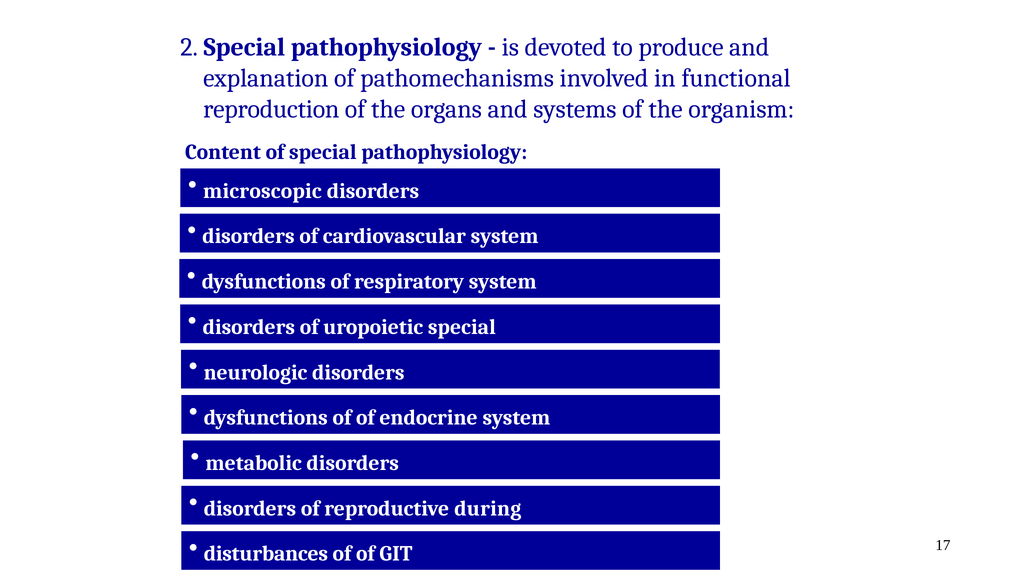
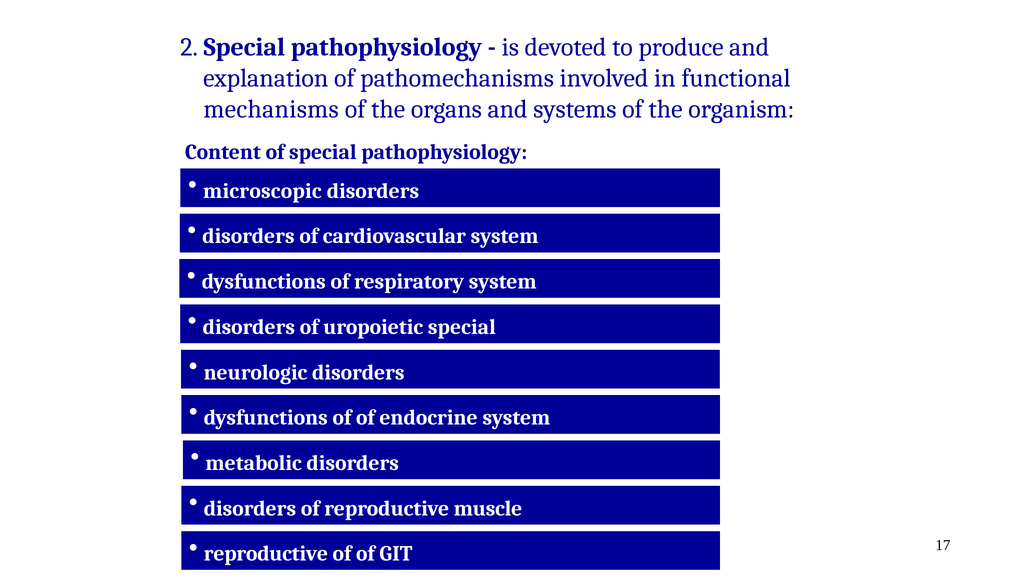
reproduction: reproduction -> mechanisms
during: during -> muscle
disturbances at (266, 554): disturbances -> reproductive
